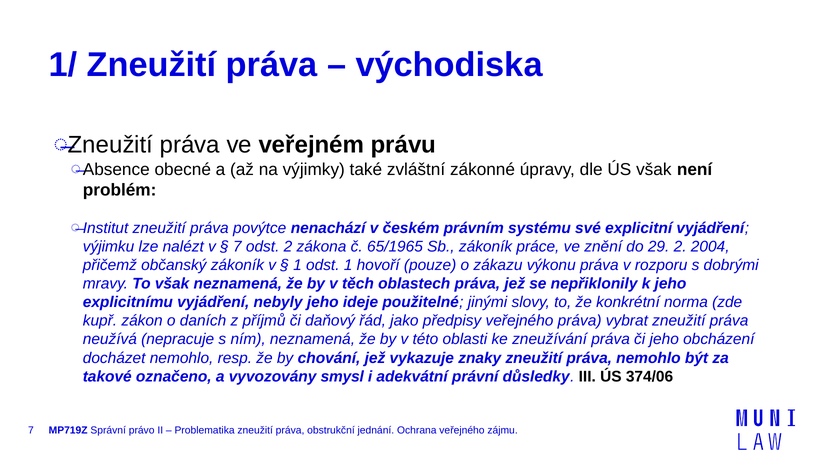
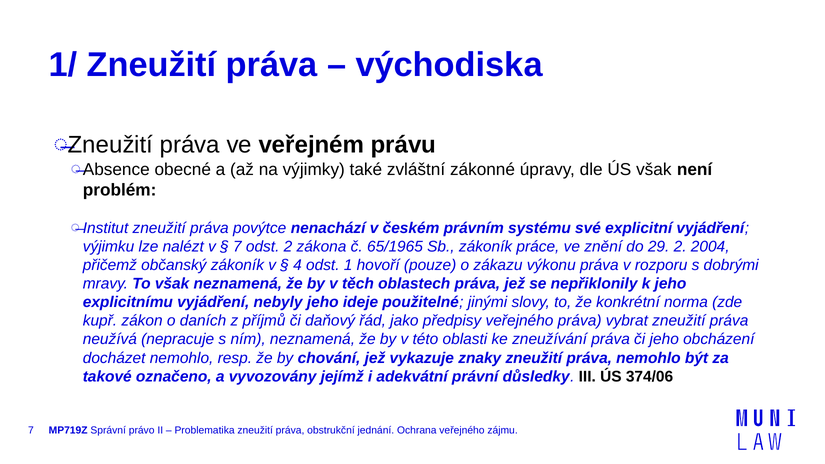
1 at (297, 265): 1 -> 4
smysl: smysl -> jejímž
